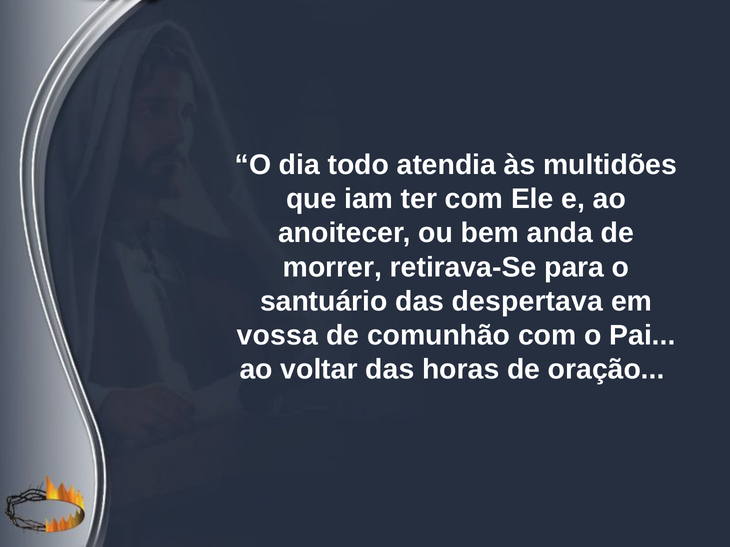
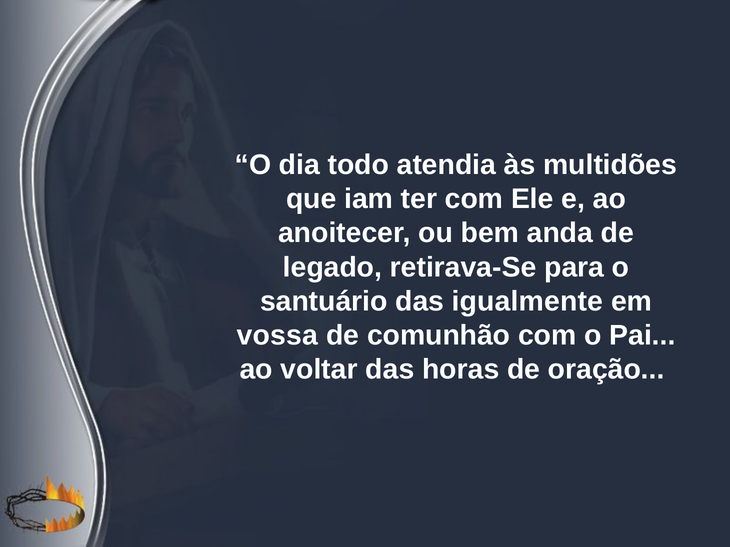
morrer: morrer -> legado
despertava: despertava -> igualmente
